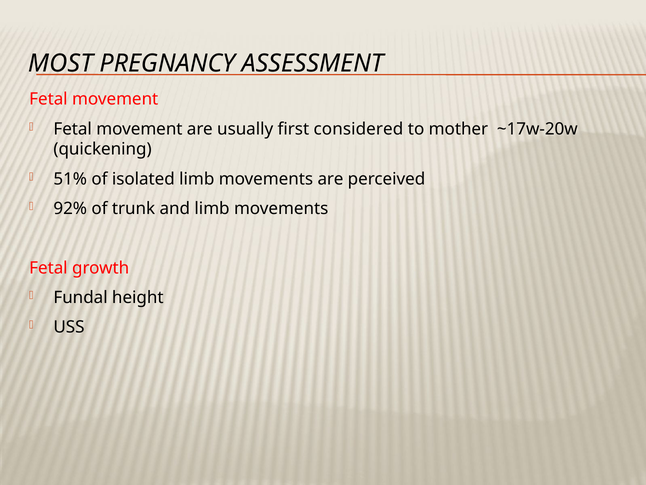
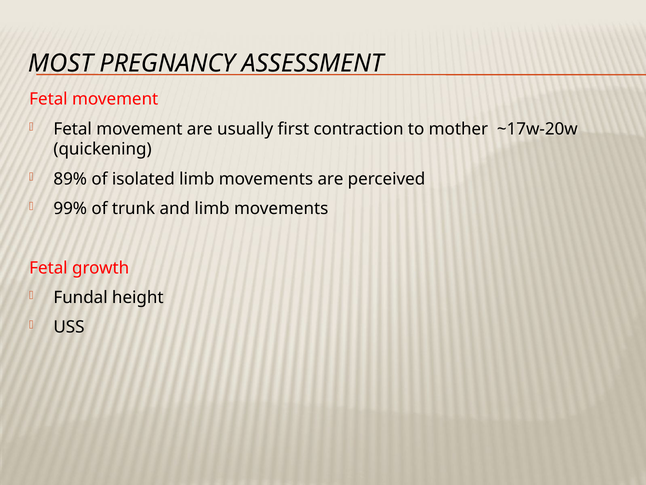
considered: considered -> contraction
51%: 51% -> 89%
92%: 92% -> 99%
